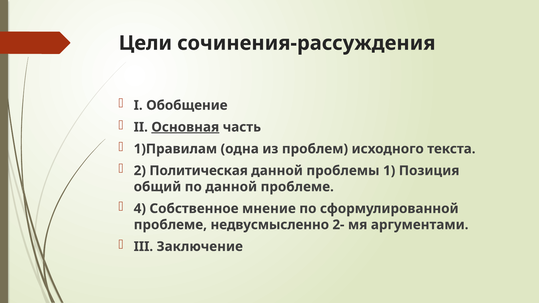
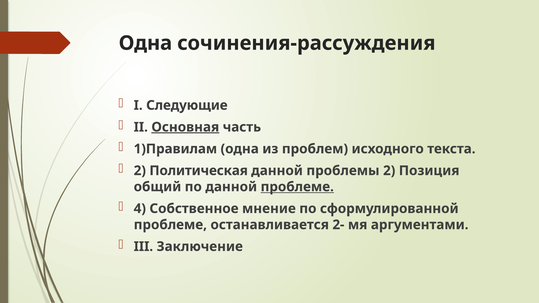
Цели at (145, 43): Цели -> Одна
Обобщение: Обобщение -> Следующие
проблемы 1: 1 -> 2
проблеме at (297, 187) underline: none -> present
недвусмысленно: недвусмысленно -> останавливается
